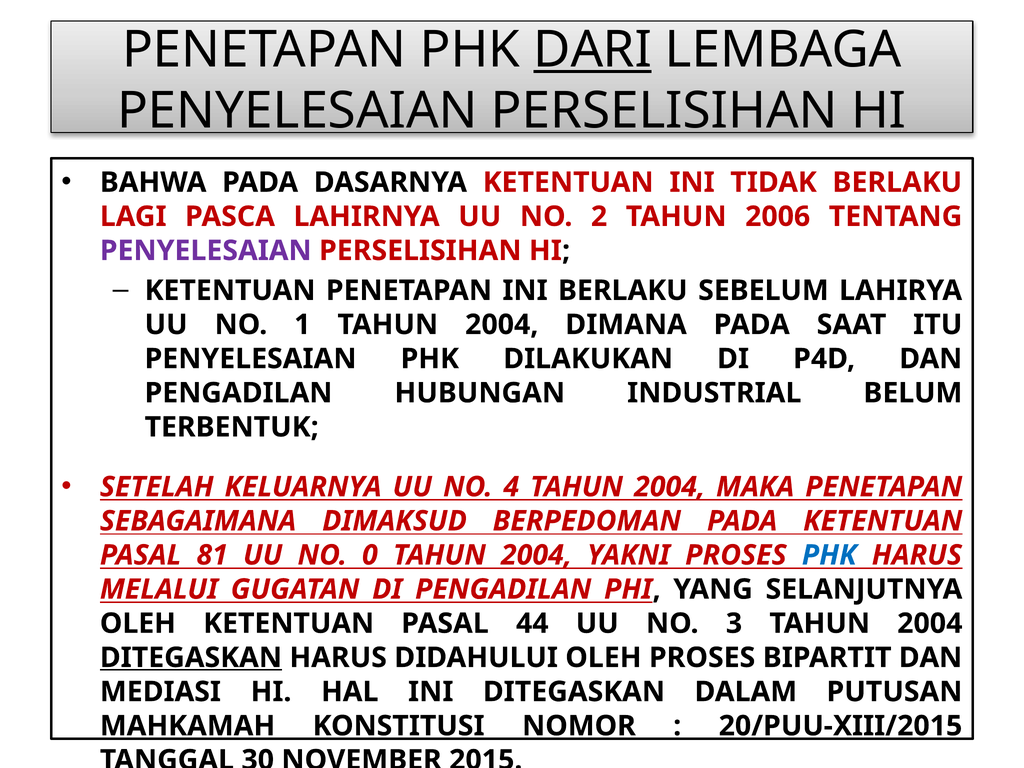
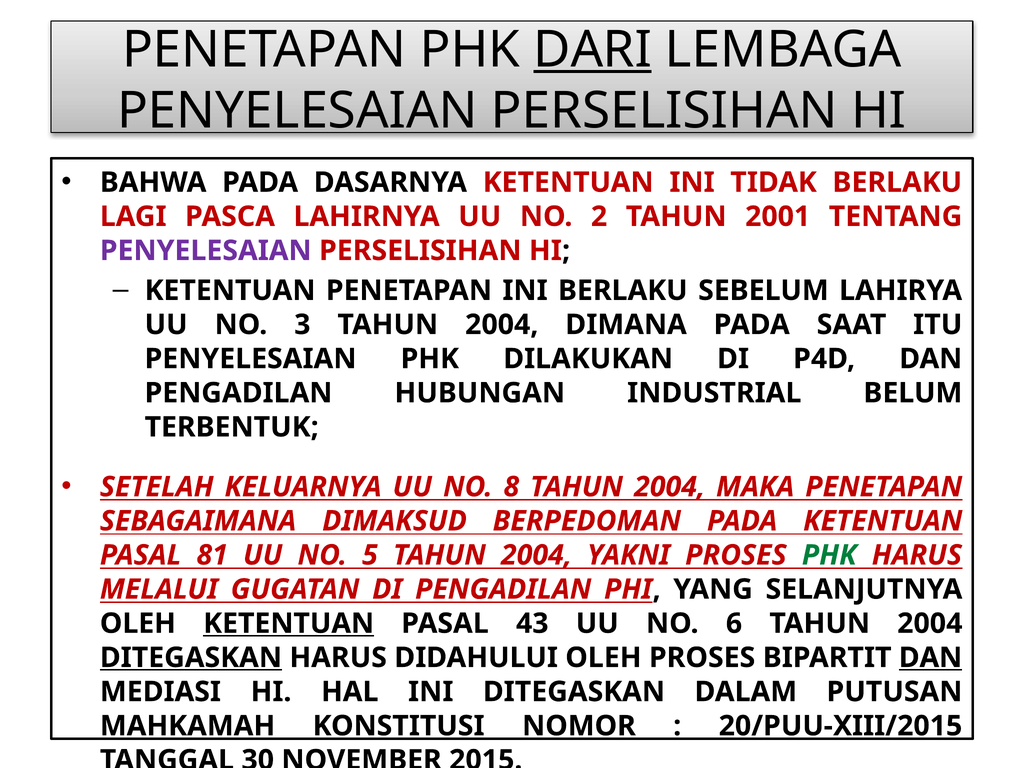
2006: 2006 -> 2001
1: 1 -> 3
4: 4 -> 8
0: 0 -> 5
PHK at (829, 555) colour: blue -> green
KETENTUAN at (289, 623) underline: none -> present
44: 44 -> 43
3: 3 -> 6
DAN at (931, 658) underline: none -> present
